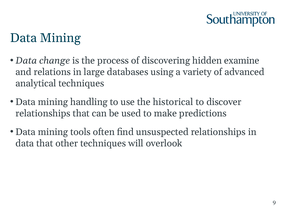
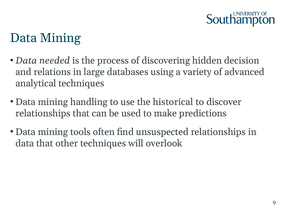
change: change -> needed
examine: examine -> decision
